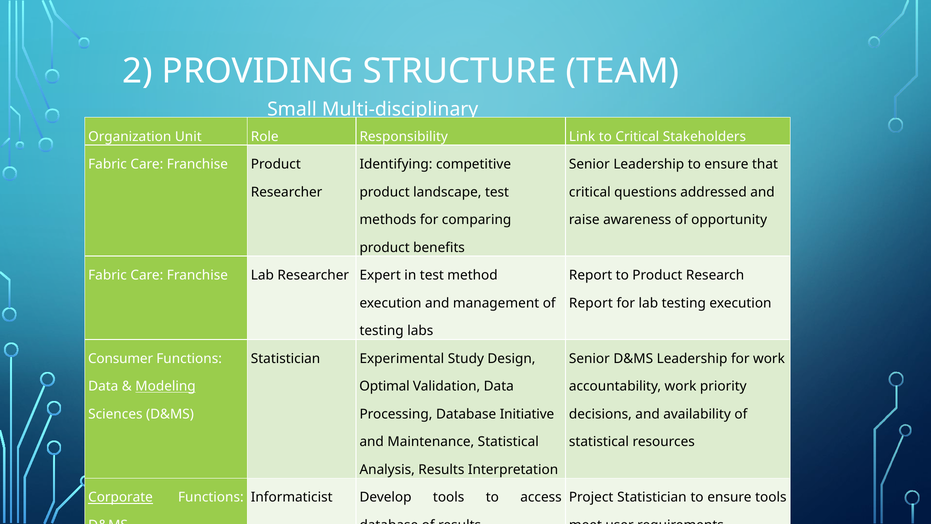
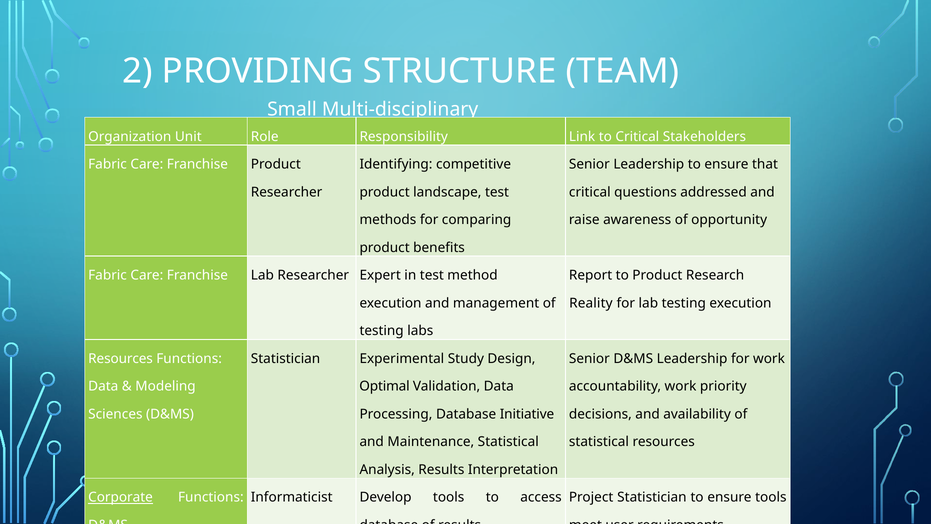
Report at (591, 303): Report -> Reality
Consumer at (121, 358): Consumer -> Resources
Modeling underline: present -> none
